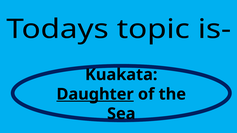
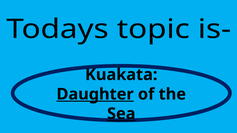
Sea underline: none -> present
